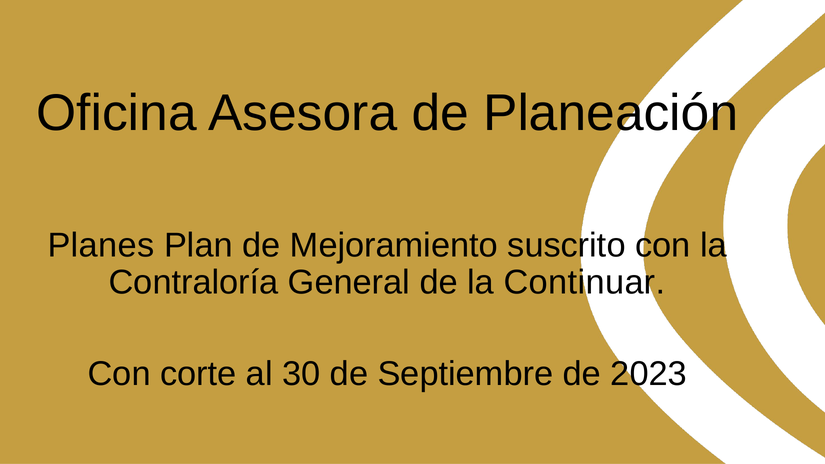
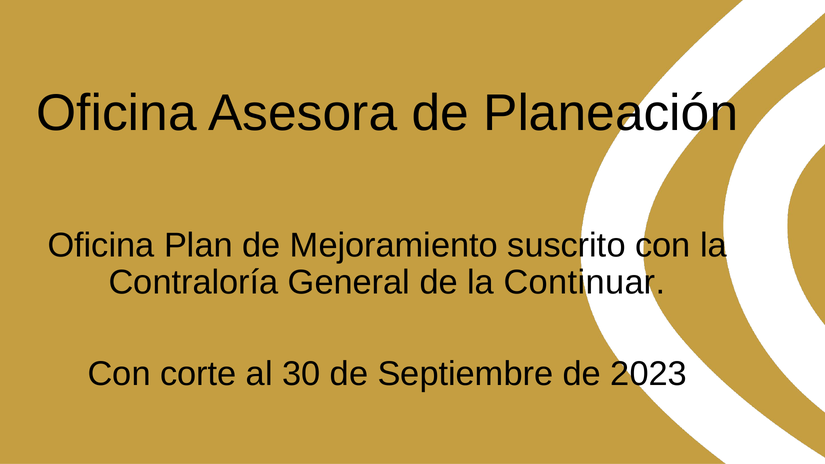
Planes at (101, 246): Planes -> Oficina
